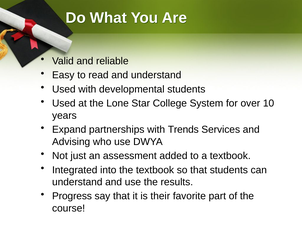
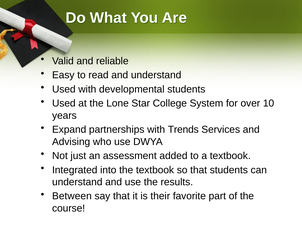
Progress: Progress -> Between
